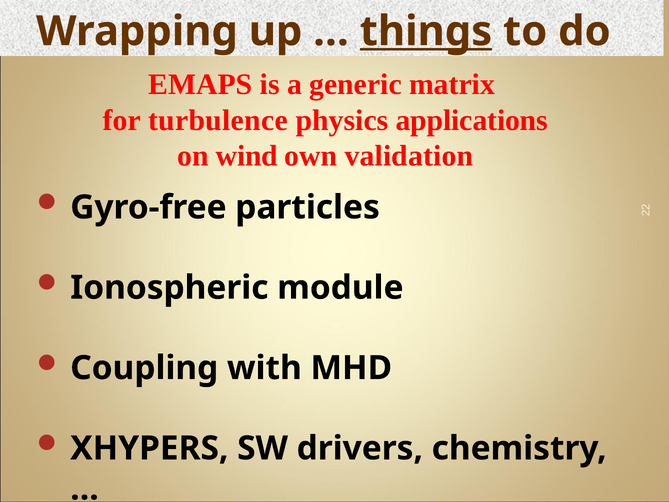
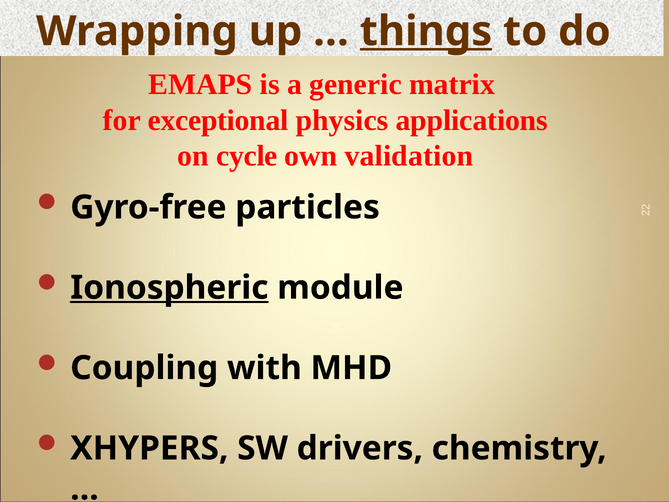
turbulence: turbulence -> exceptional
wind: wind -> cycle
Ionospheric underline: none -> present
